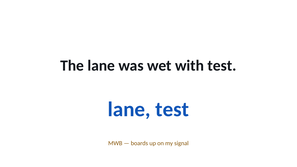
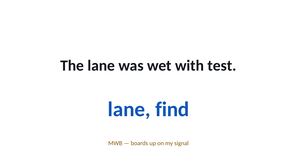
lane test: test -> find
